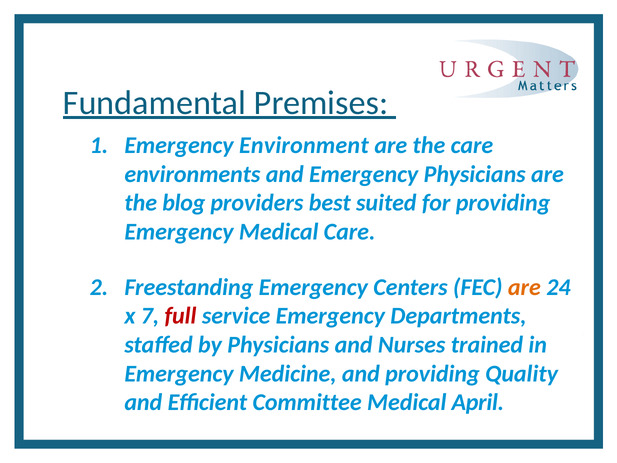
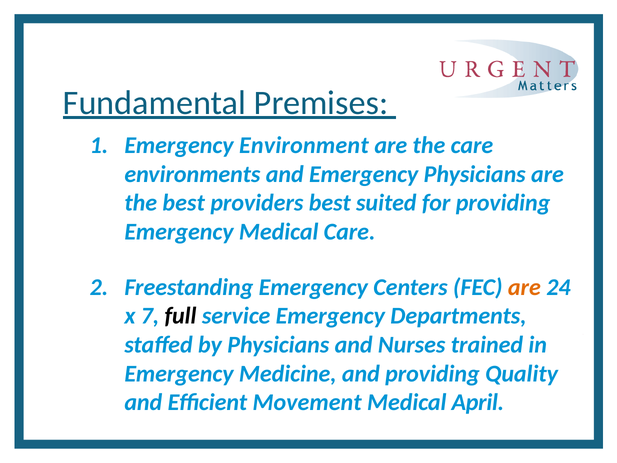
the blog: blog -> best
full colour: red -> black
Committee: Committee -> Movement
